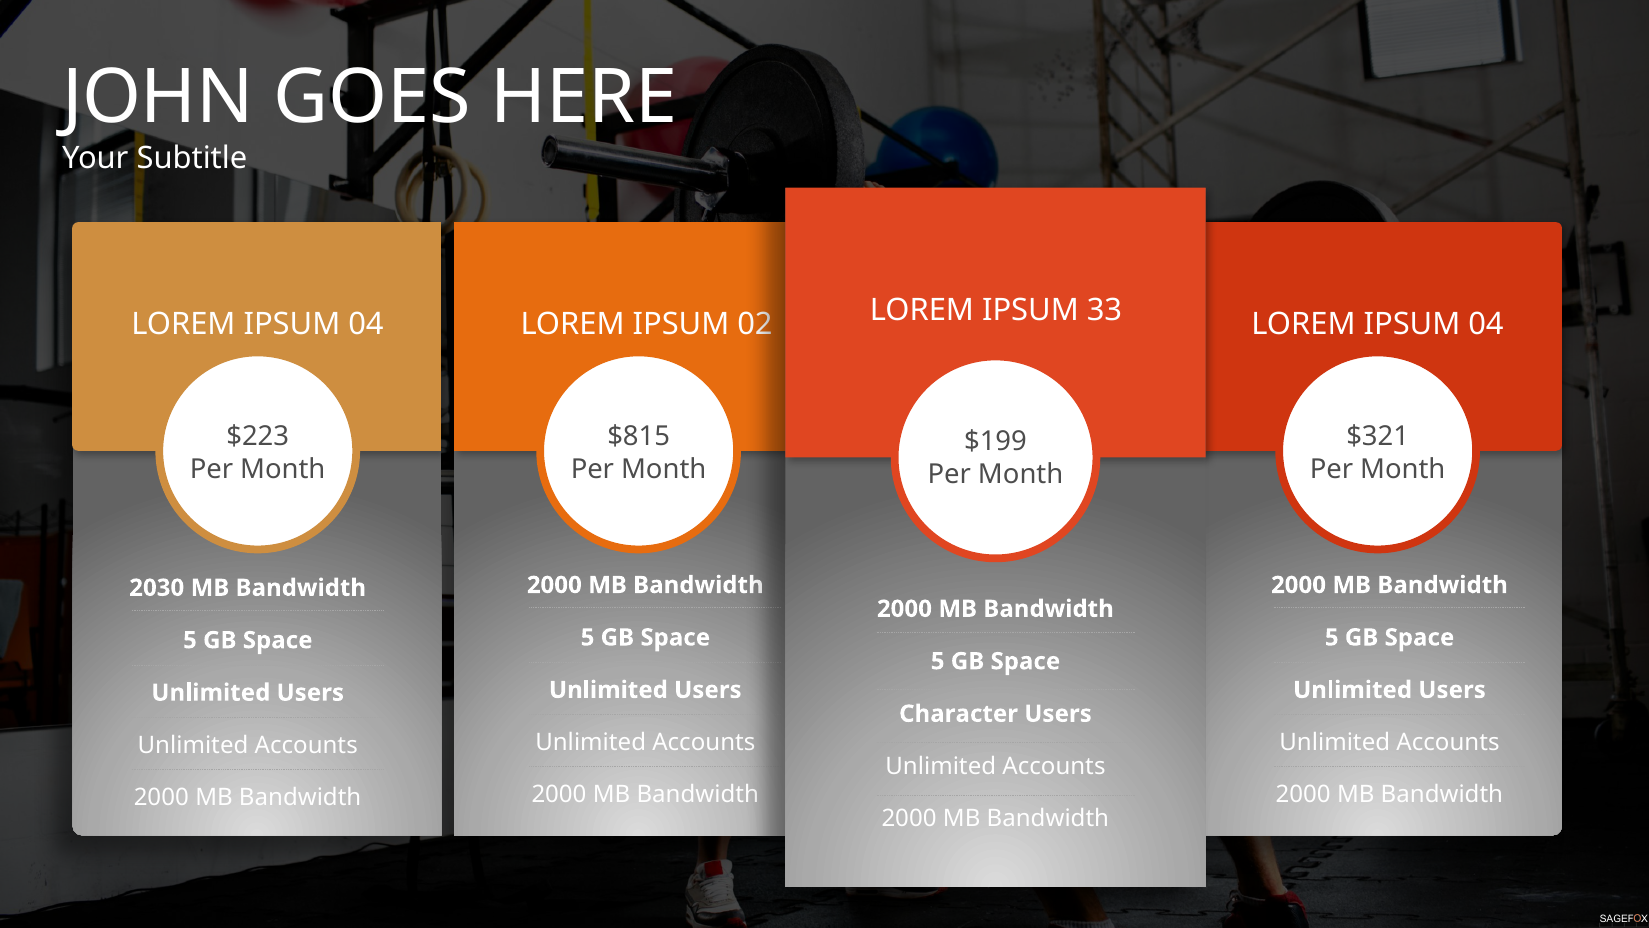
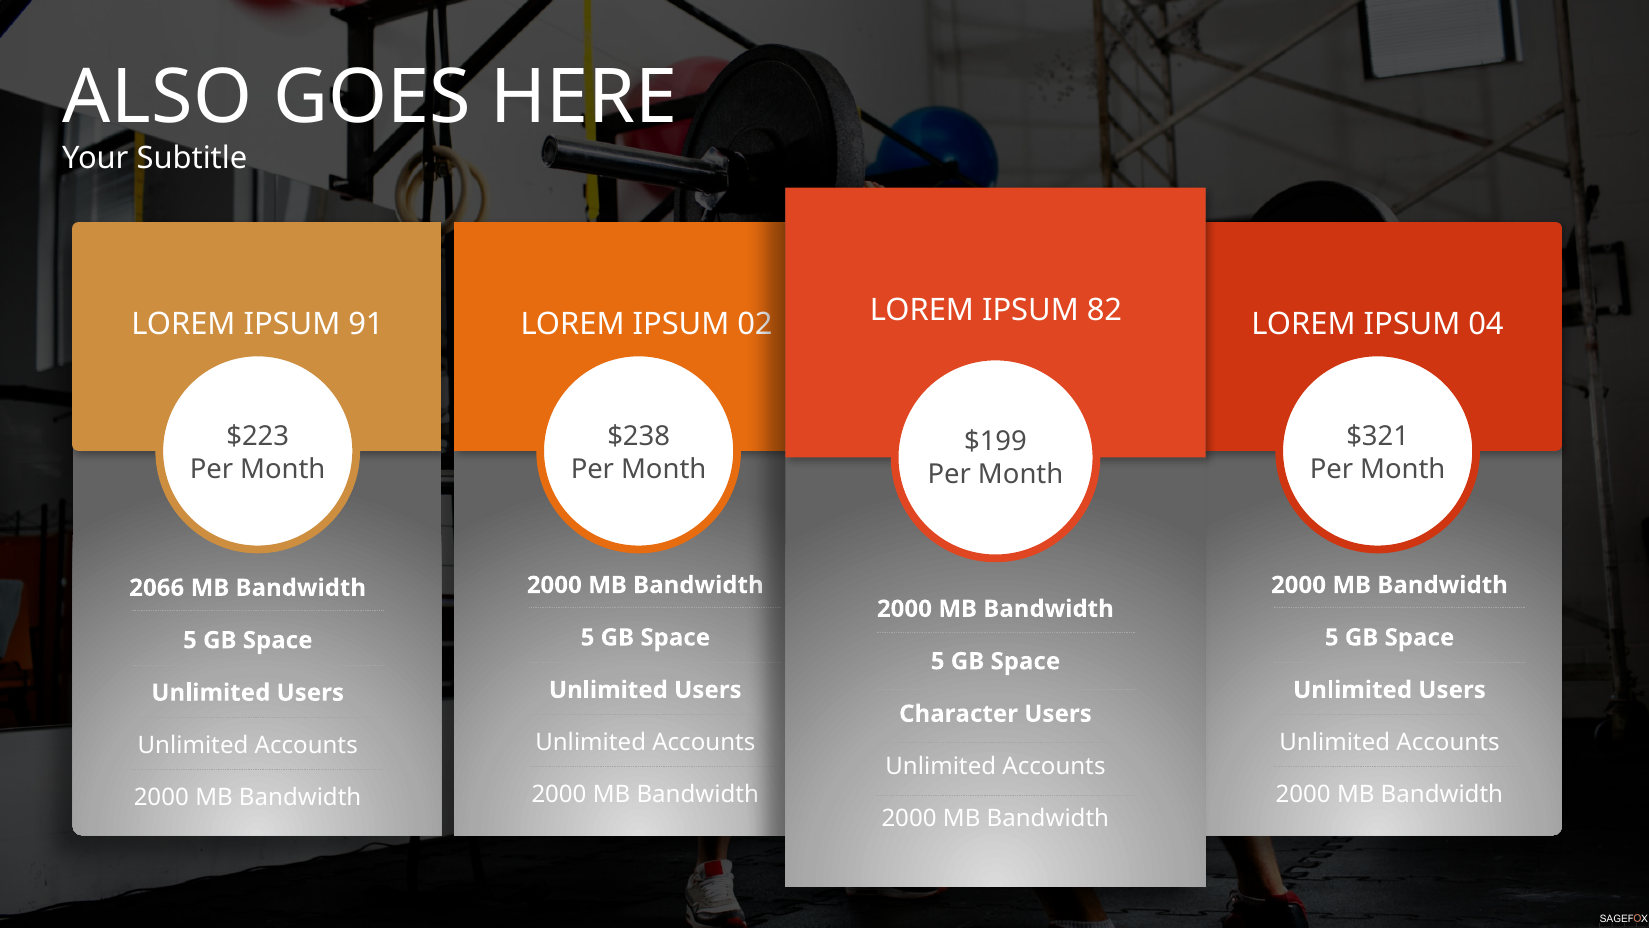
JOHN: JOHN -> ALSO
33: 33 -> 82
04 at (366, 324): 04 -> 91
$815: $815 -> $238
2030: 2030 -> 2066
